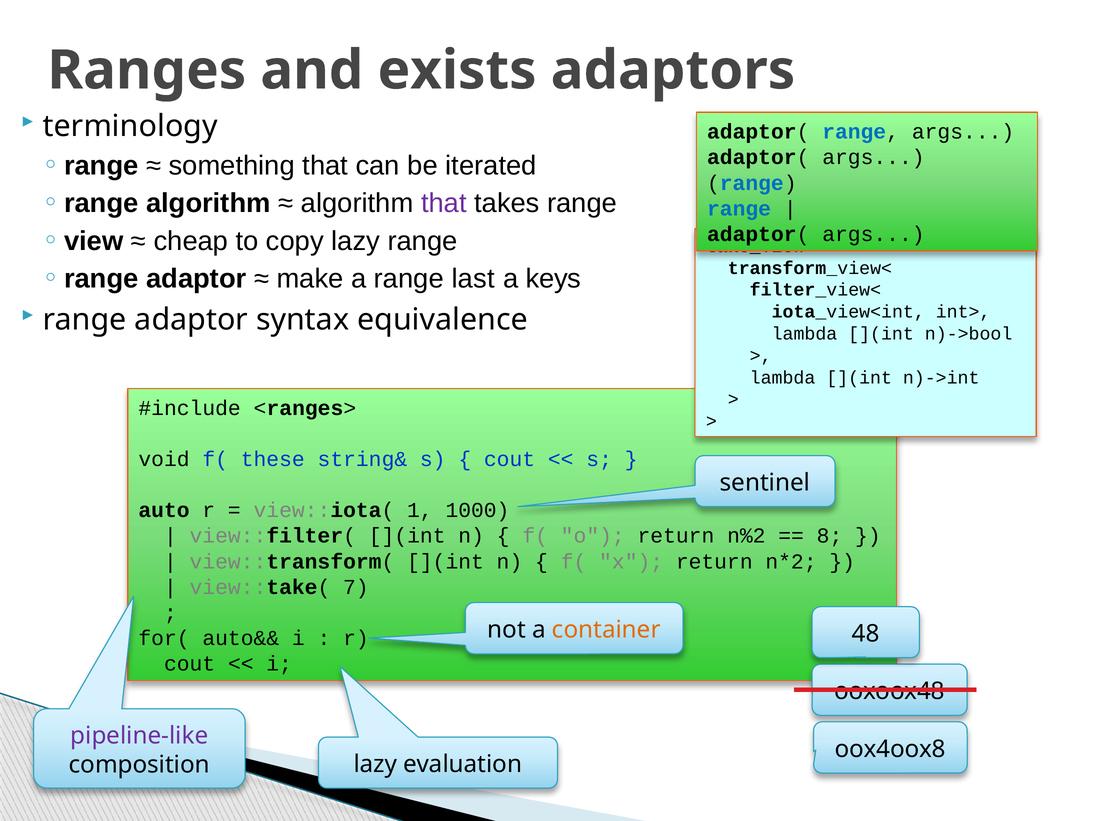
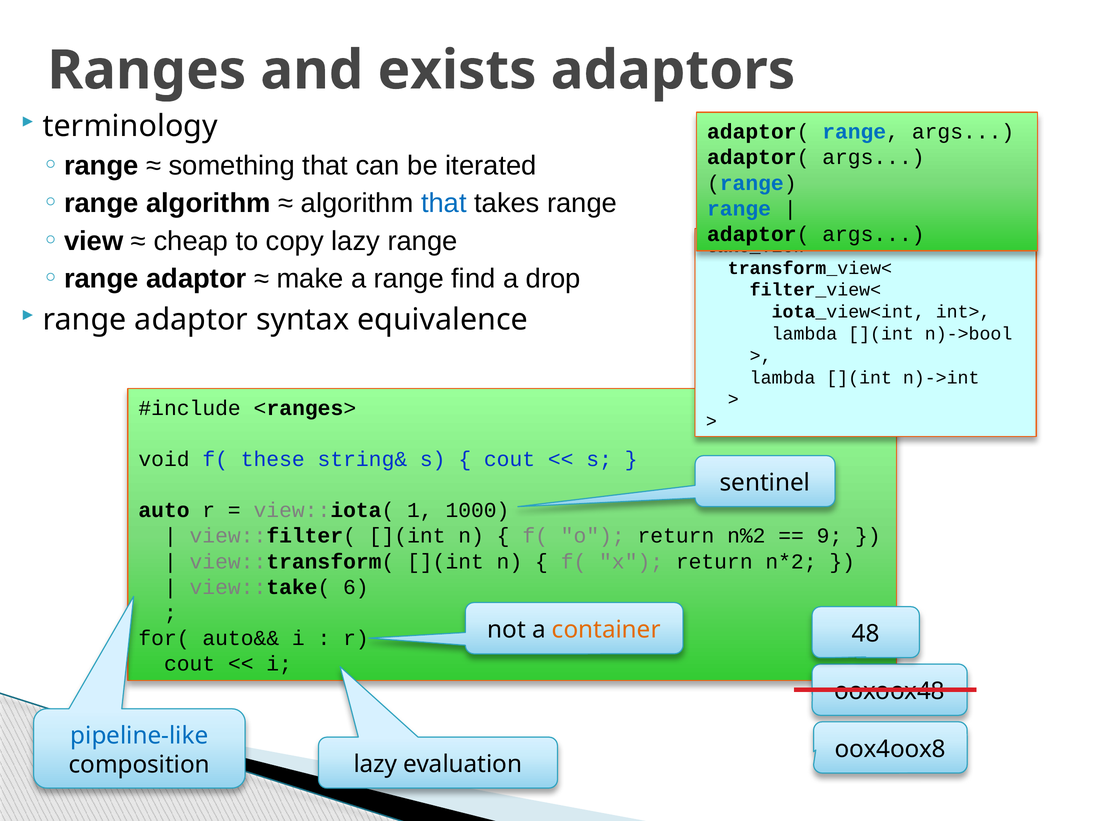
that at (444, 203) colour: purple -> blue
last: last -> find
keys: keys -> drop
8: 8 -> 9
7: 7 -> 6
pipeline-like colour: purple -> blue
